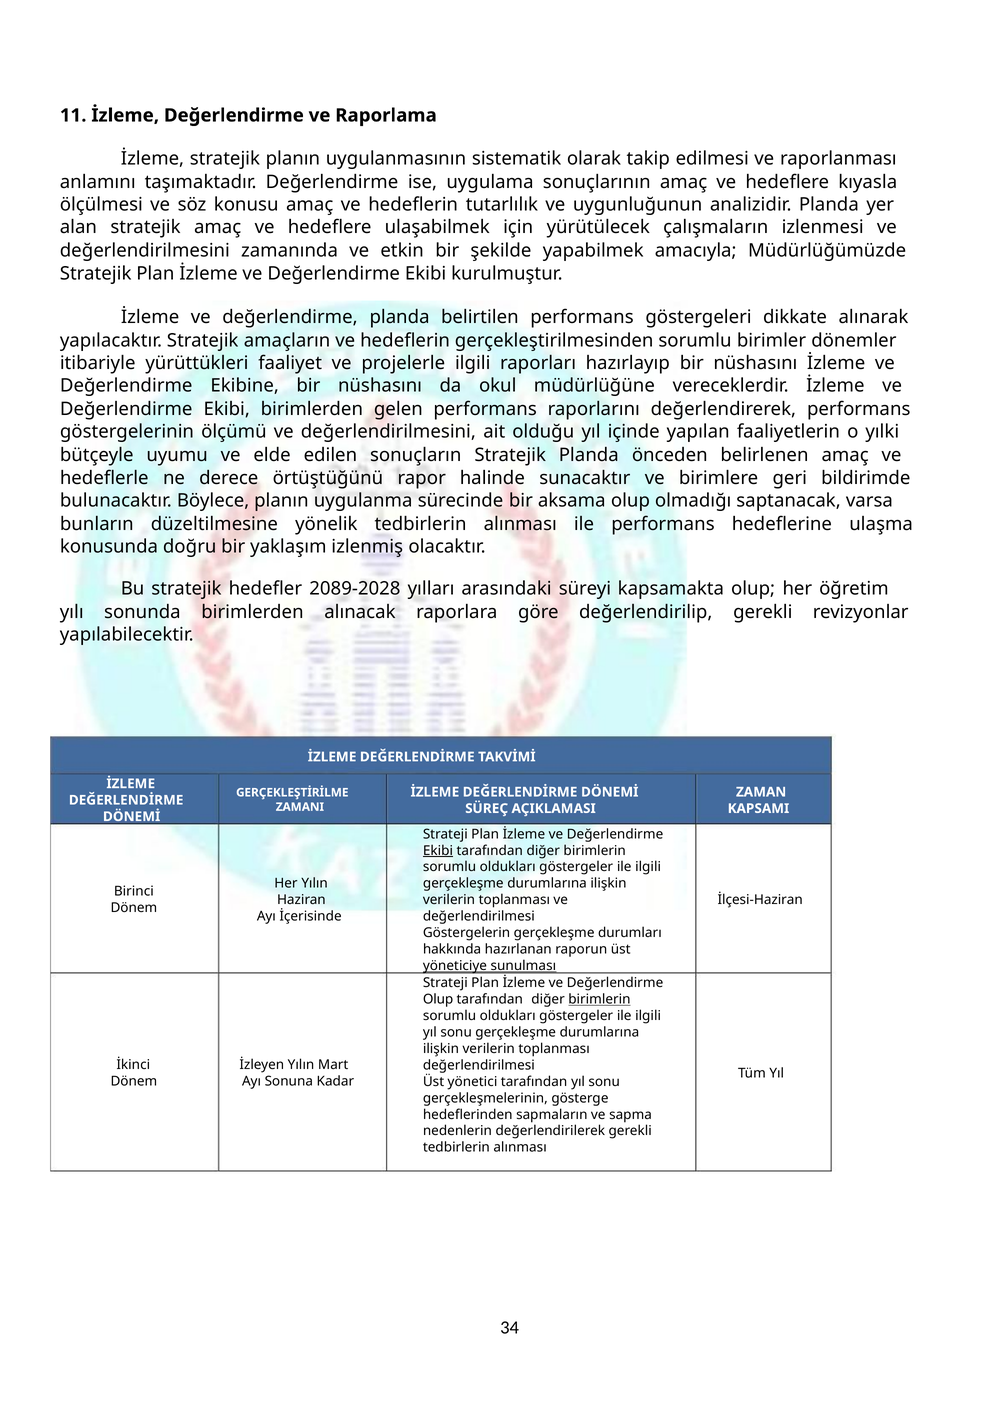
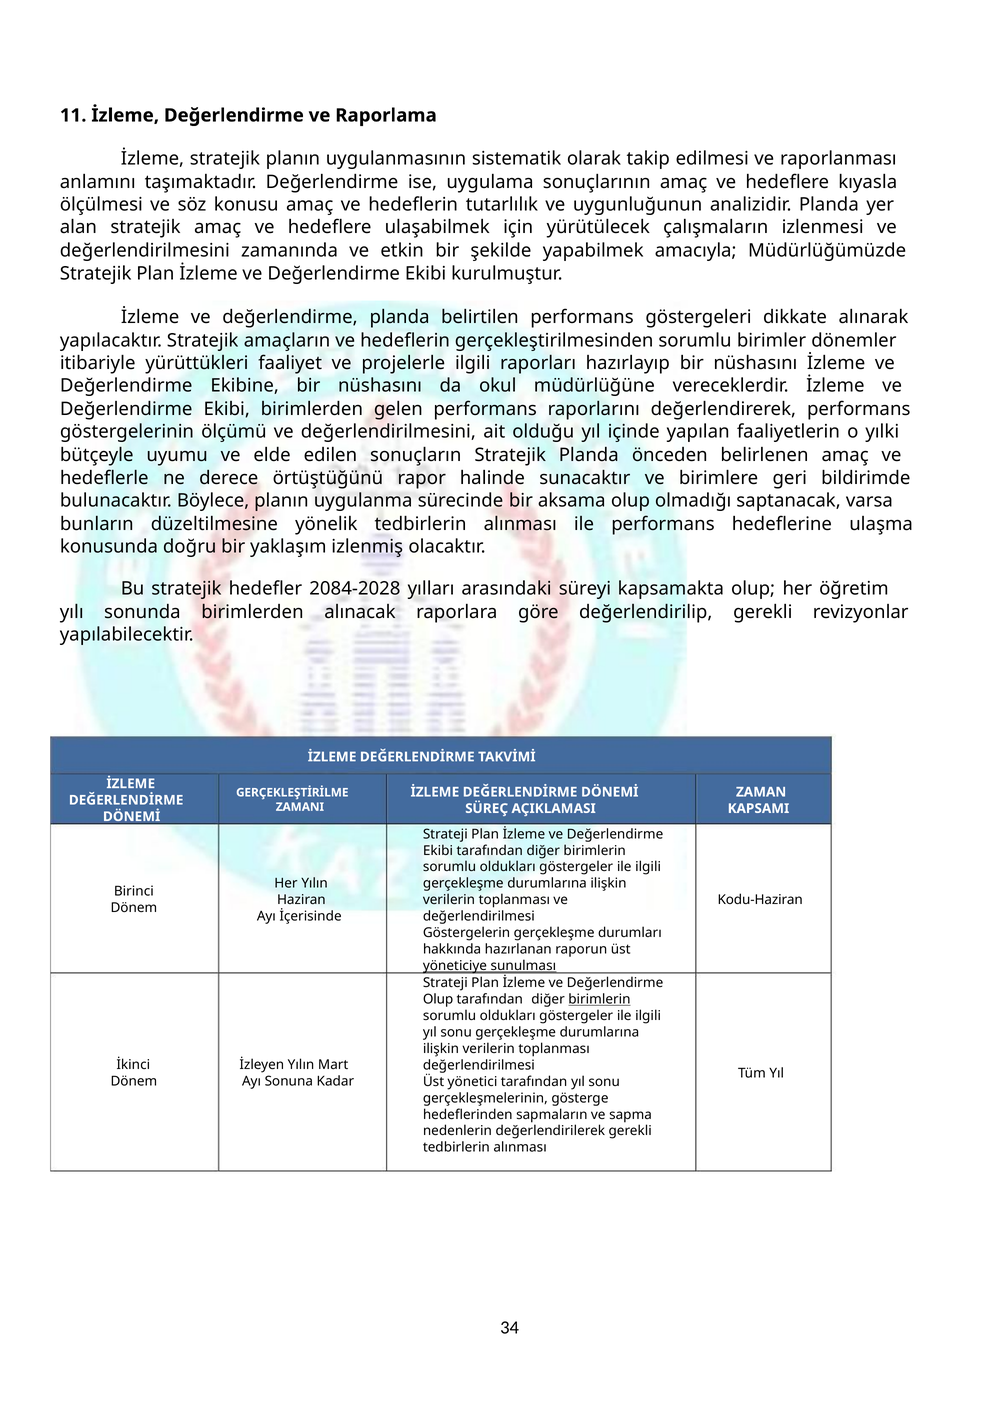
2089-2028: 2089-2028 -> 2084-2028
Ekibi at (438, 851) underline: present -> none
İlçesi-Haziran: İlçesi-Haziran -> Kodu-Haziran
